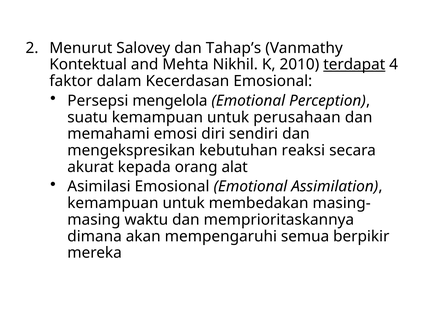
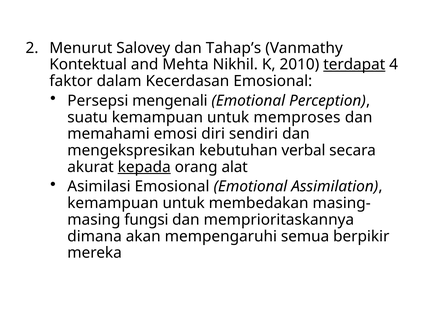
mengelola: mengelola -> mengenali
perusahaan: perusahaan -> memproses
reaksi: reaksi -> verbal
kepada underline: none -> present
waktu: waktu -> fungsi
